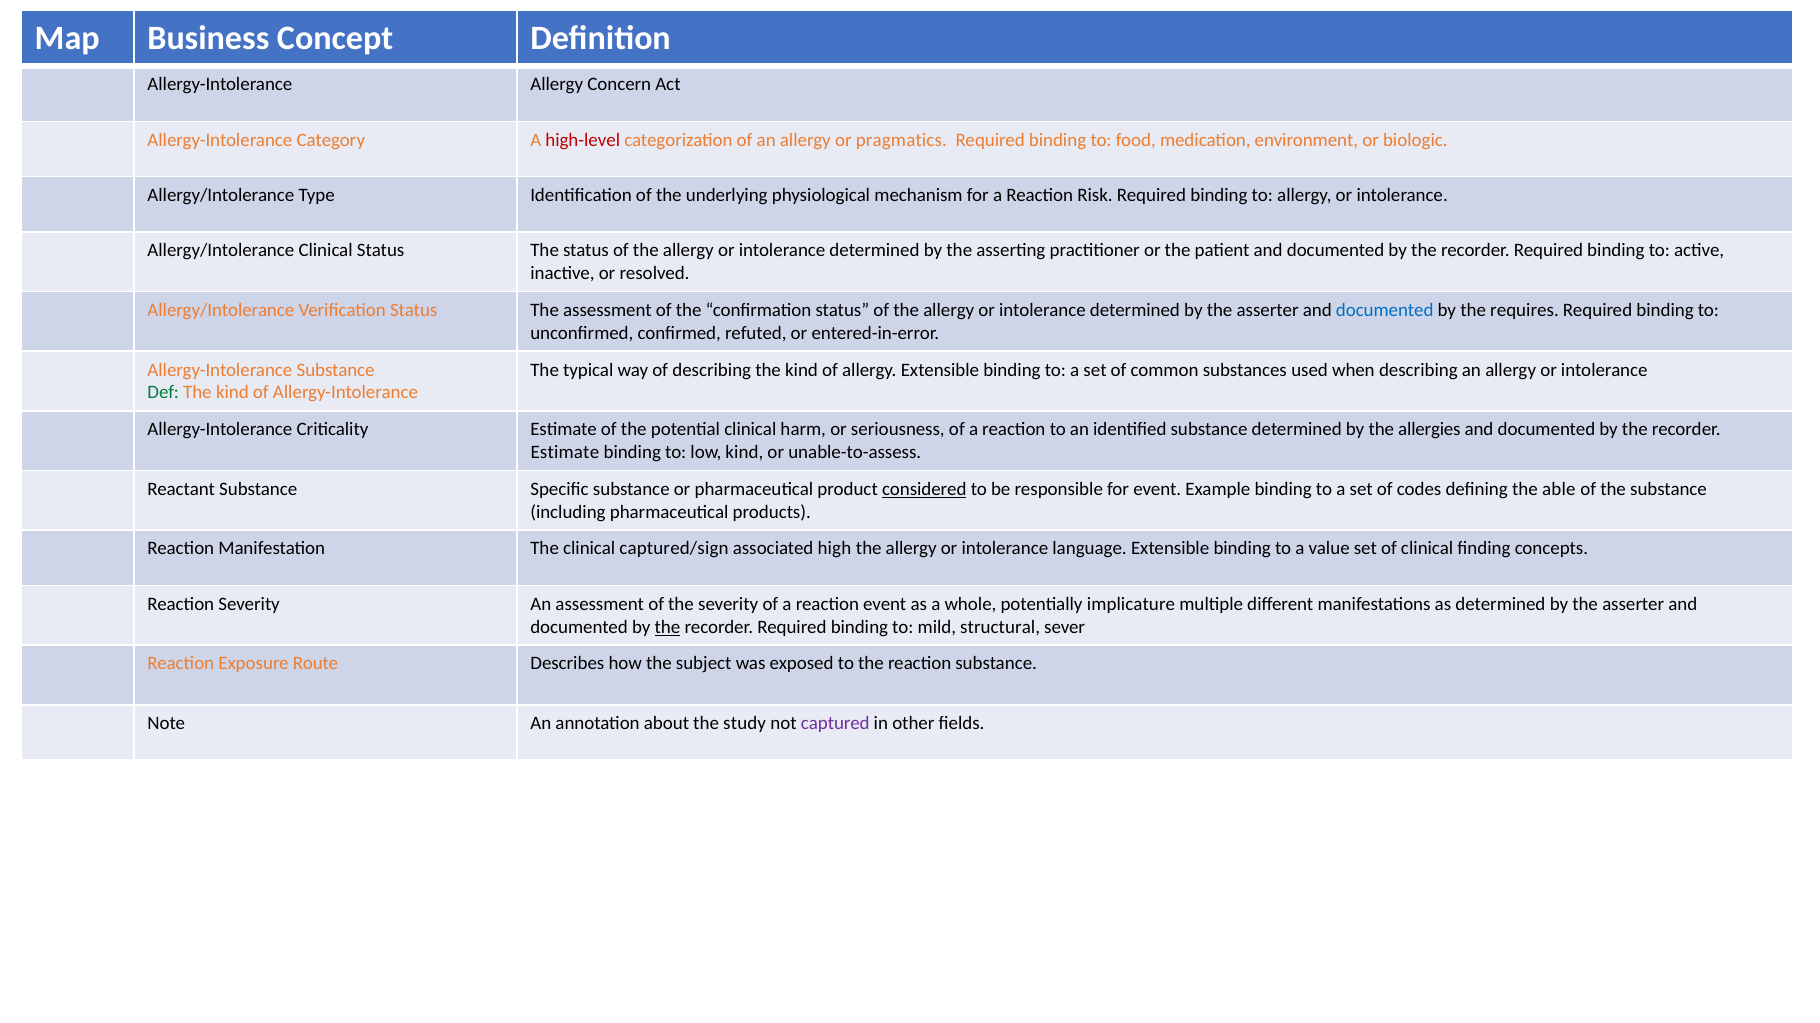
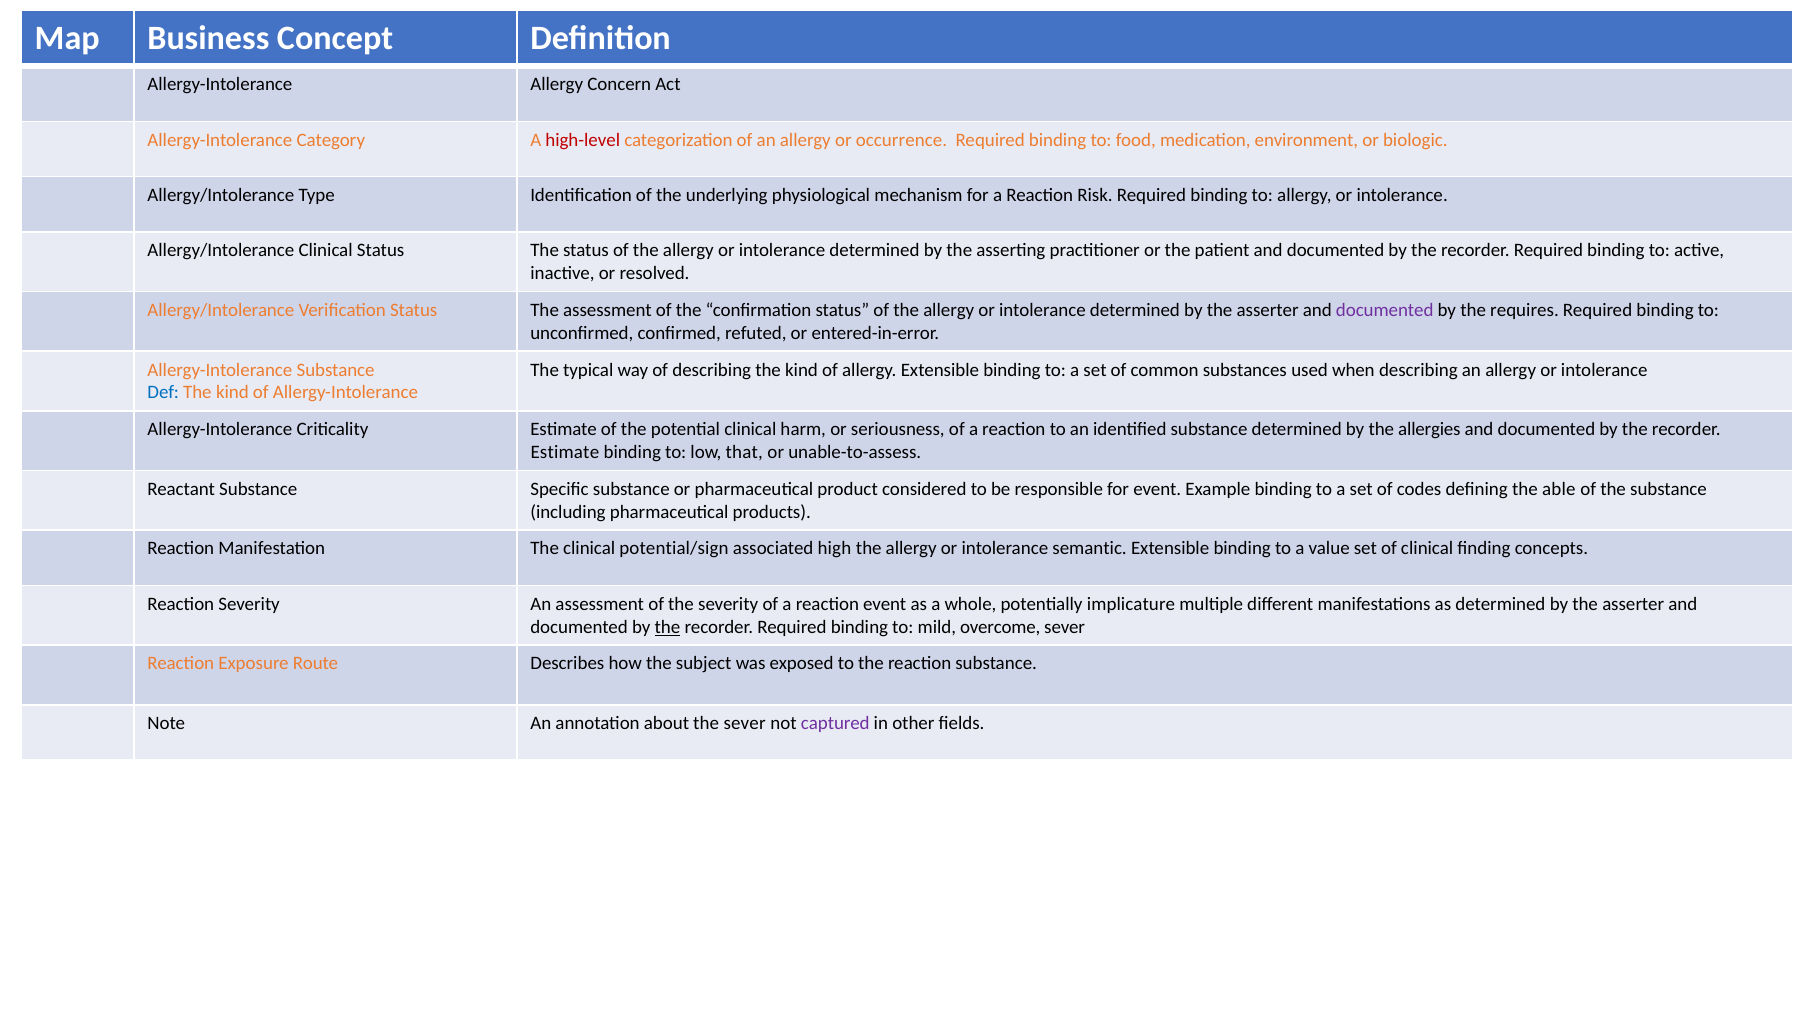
pragmatics: pragmatics -> occurrence
documented at (1385, 310) colour: blue -> purple
Def colour: green -> blue
low kind: kind -> that
considered underline: present -> none
captured/sign: captured/sign -> potential/sign
language: language -> semantic
structural: structural -> overcome
the study: study -> sever
